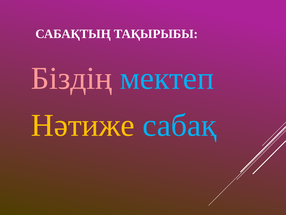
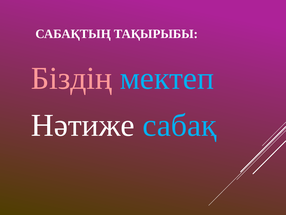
Нәтиже colour: yellow -> white
